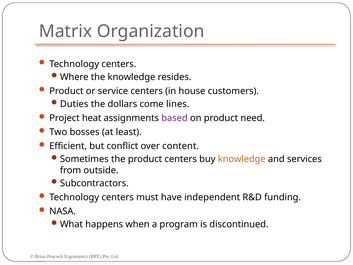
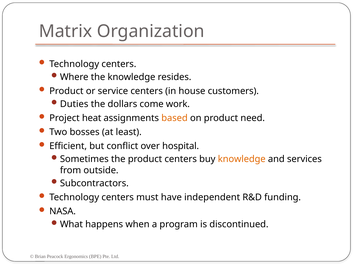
lines: lines -> work
based colour: purple -> orange
content: content -> hospital
